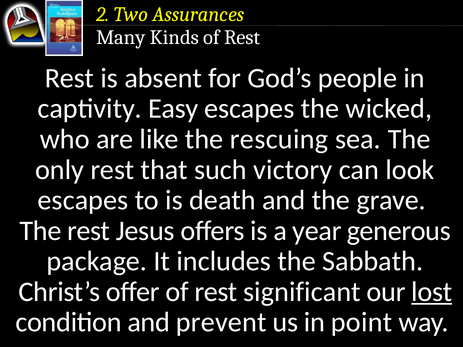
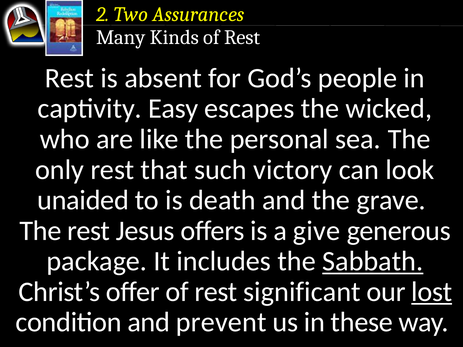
rescuing: rescuing -> personal
escapes at (83, 200): escapes -> unaided
year: year -> give
Sabbath underline: none -> present
point: point -> these
